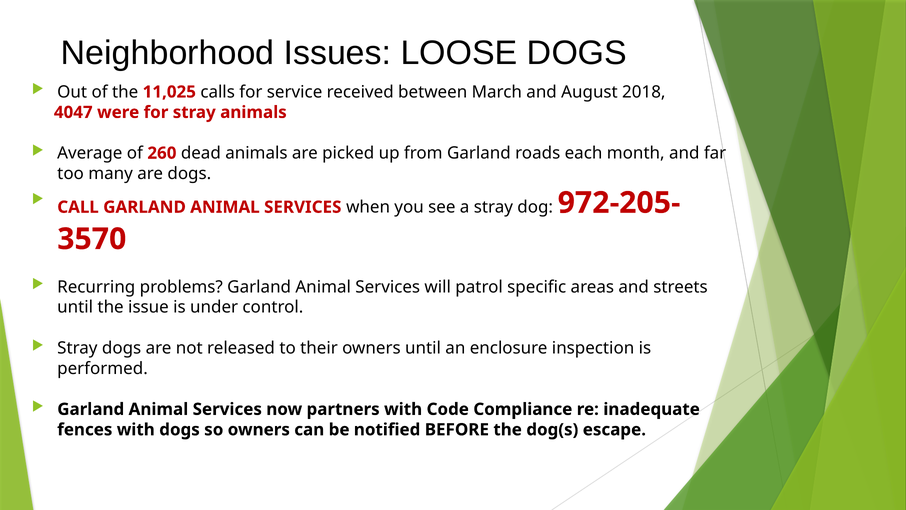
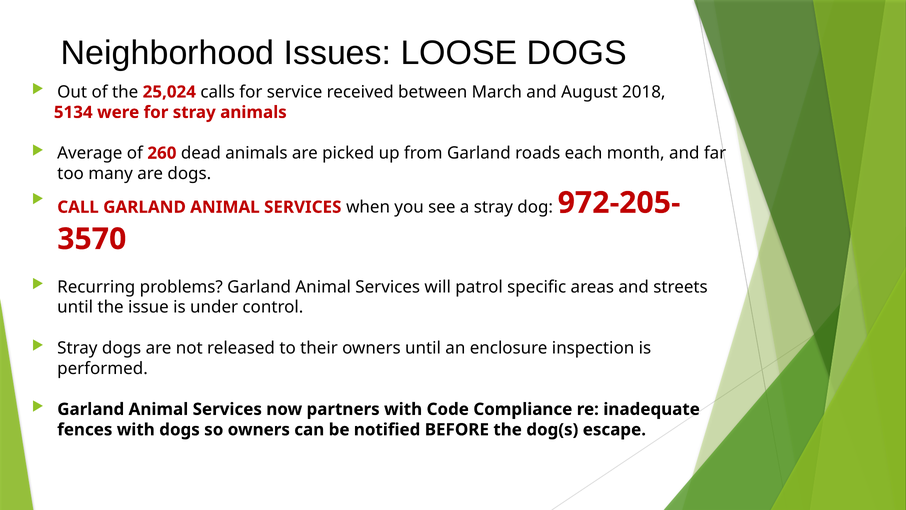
11,025: 11,025 -> 25,024
4047: 4047 -> 5134
